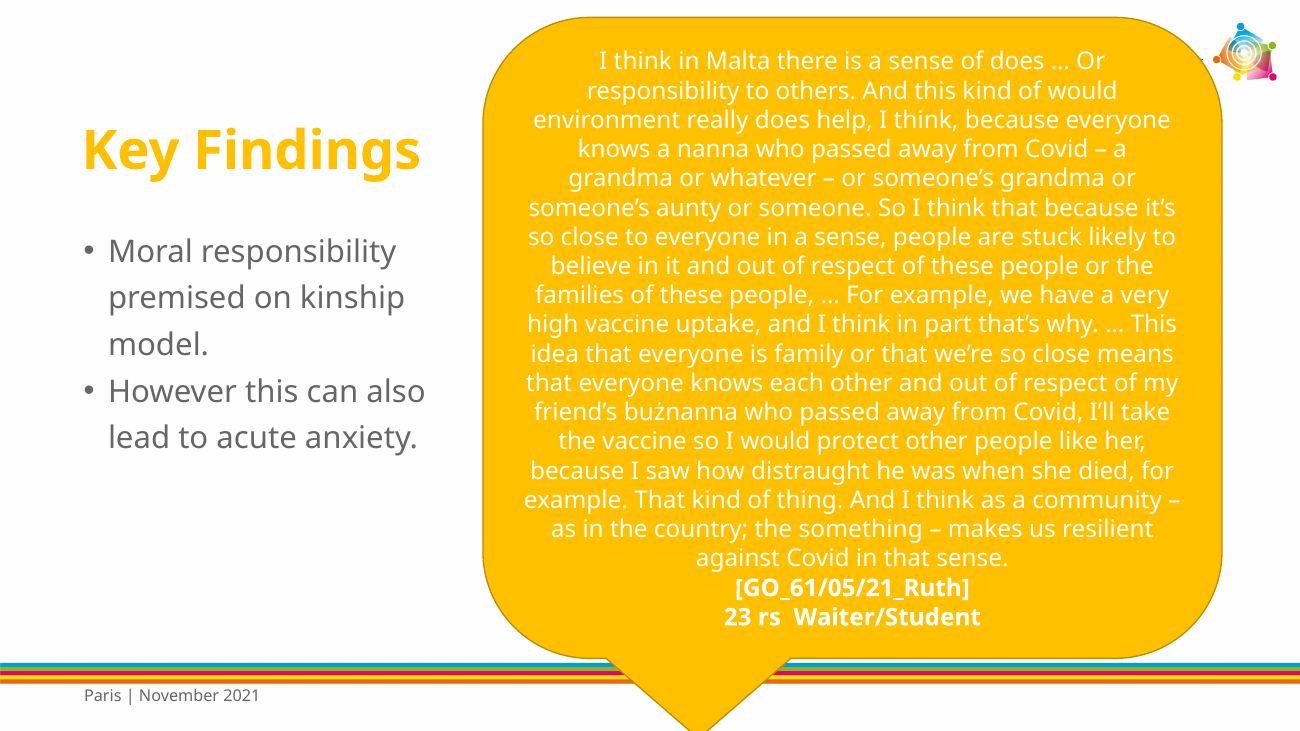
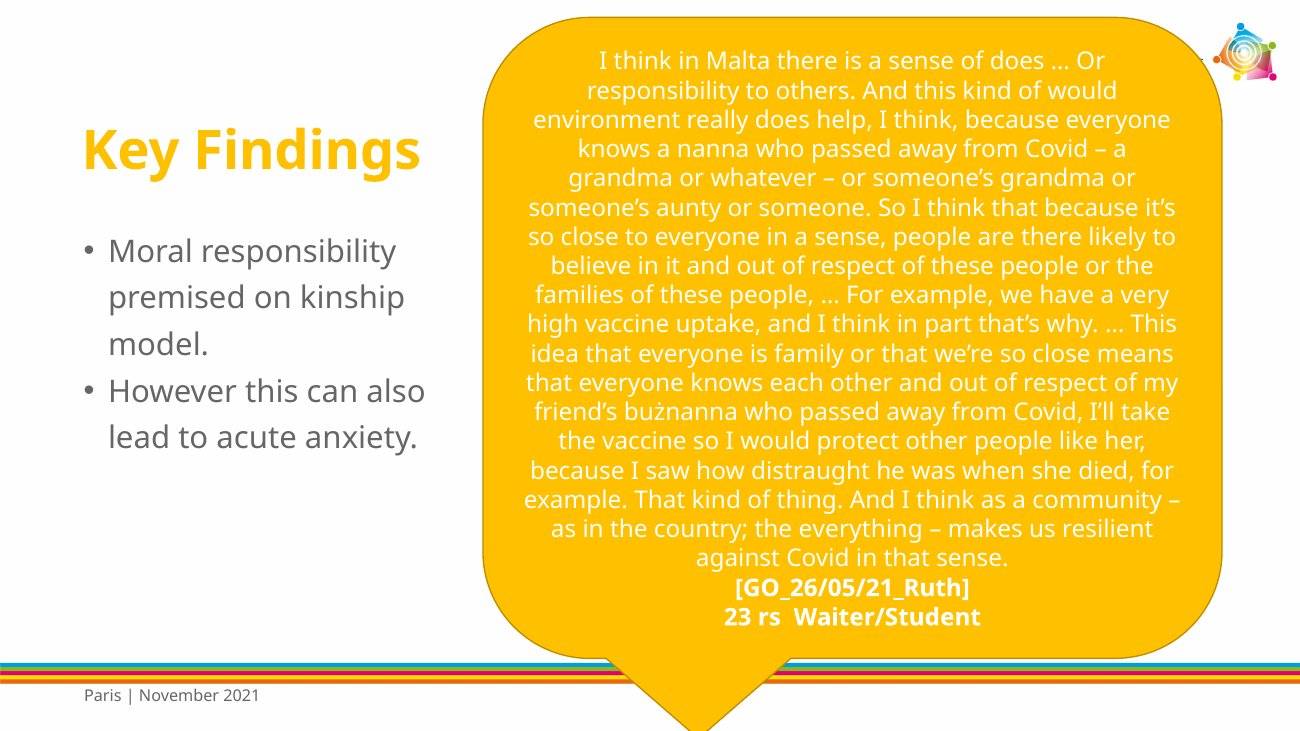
are stuck: stuck -> there
something: something -> everything
GO_61/05/21_Ruth: GO_61/05/21_Ruth -> GO_26/05/21_Ruth
